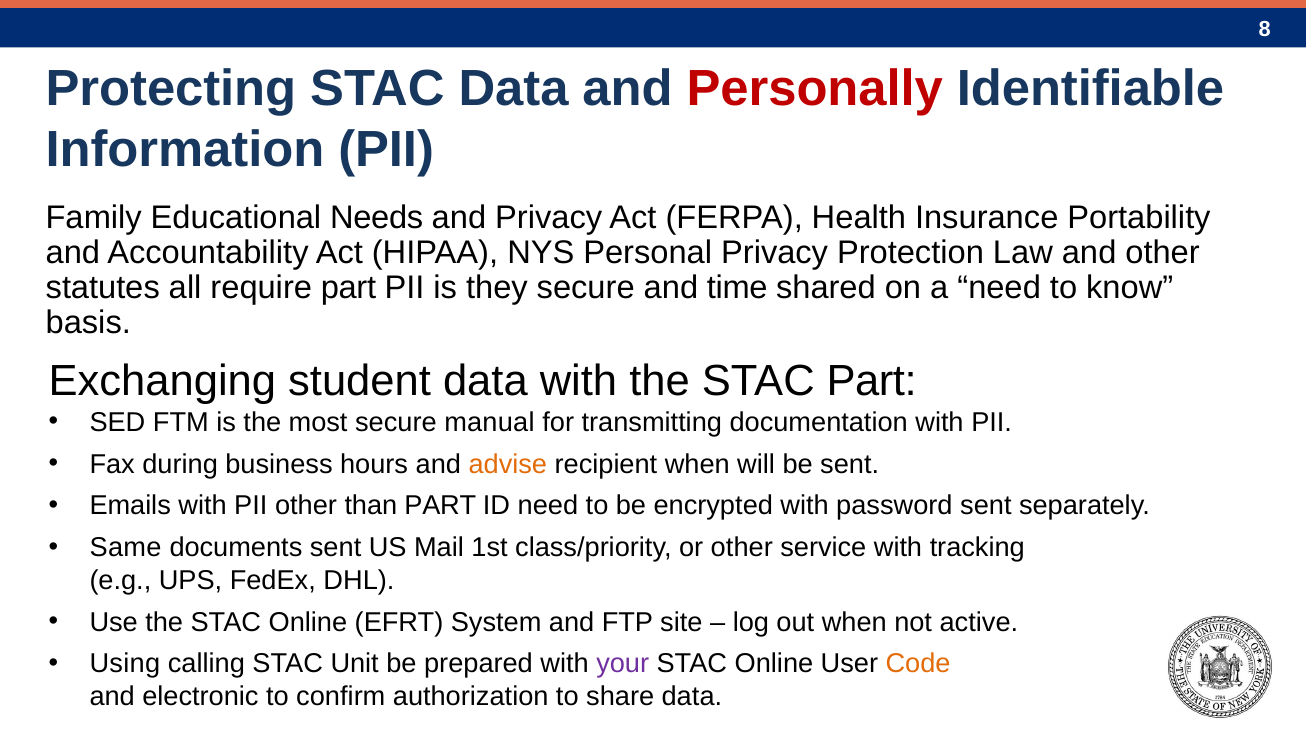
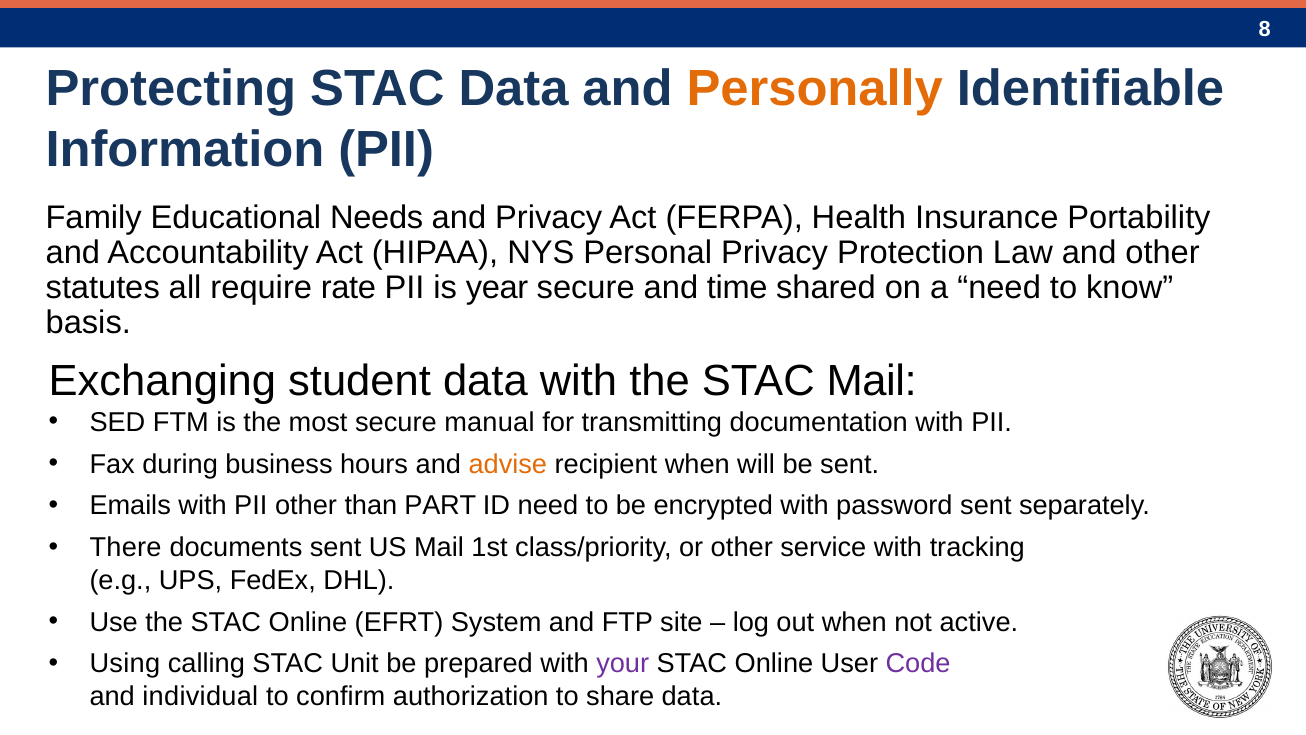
Personally colour: red -> orange
require part: part -> rate
they: they -> year
STAC Part: Part -> Mail
Same: Same -> There
Code colour: orange -> purple
electronic: electronic -> individual
